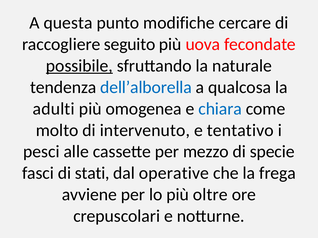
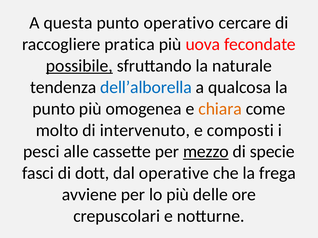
modifiche: modifiche -> operativo
seguito: seguito -> pratica
adulti at (54, 109): adulti -> punto
chiara colour: blue -> orange
tentativo: tentativo -> composti
mezzo underline: none -> present
stati: stati -> dott
oltre: oltre -> delle
